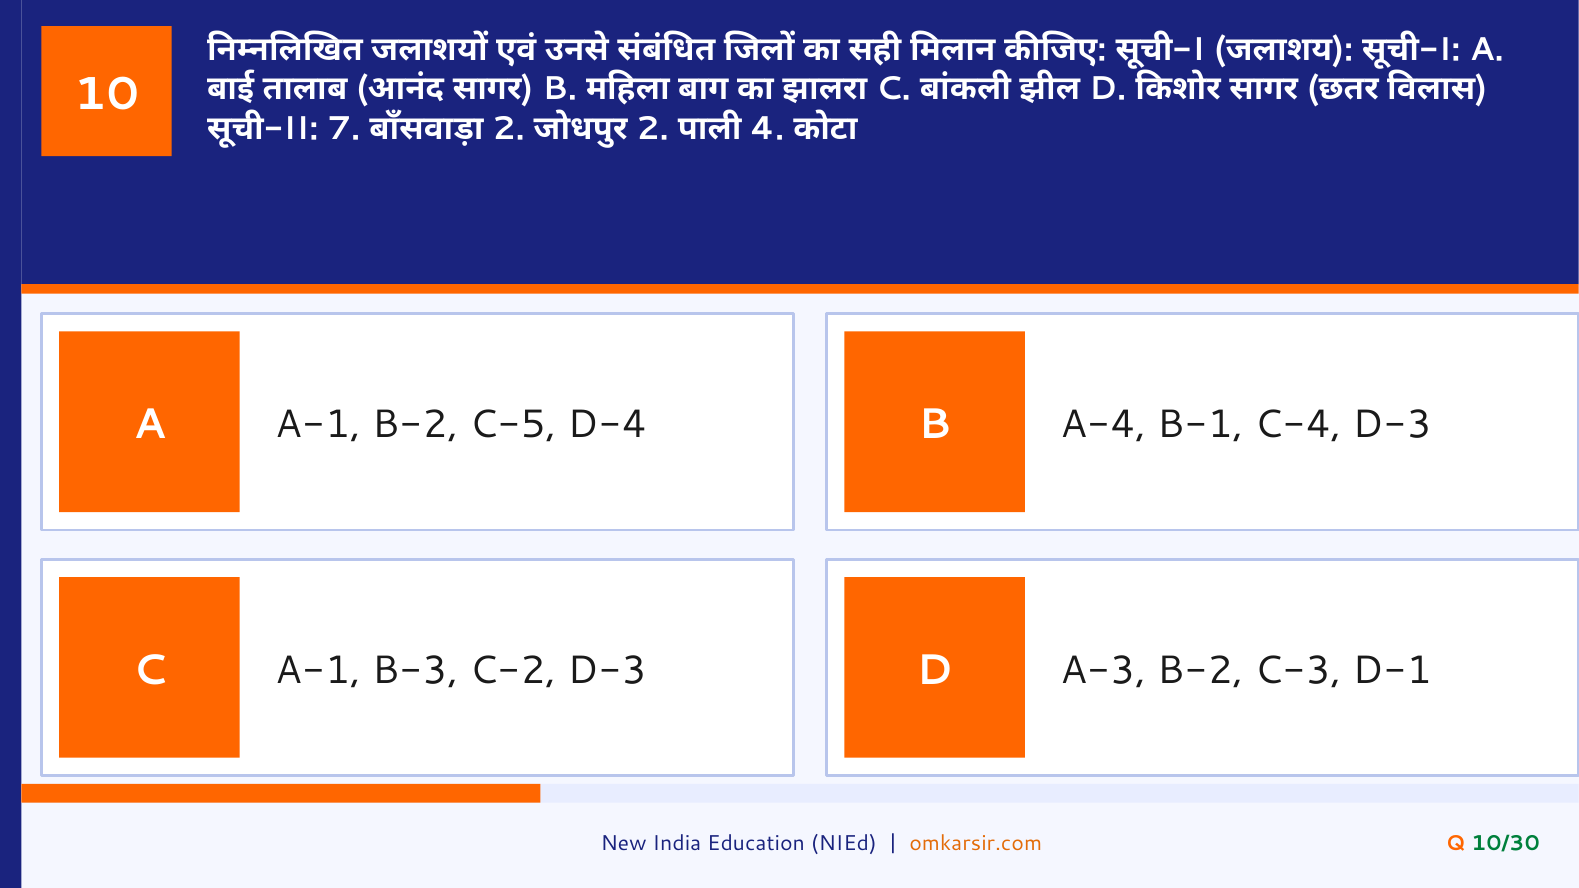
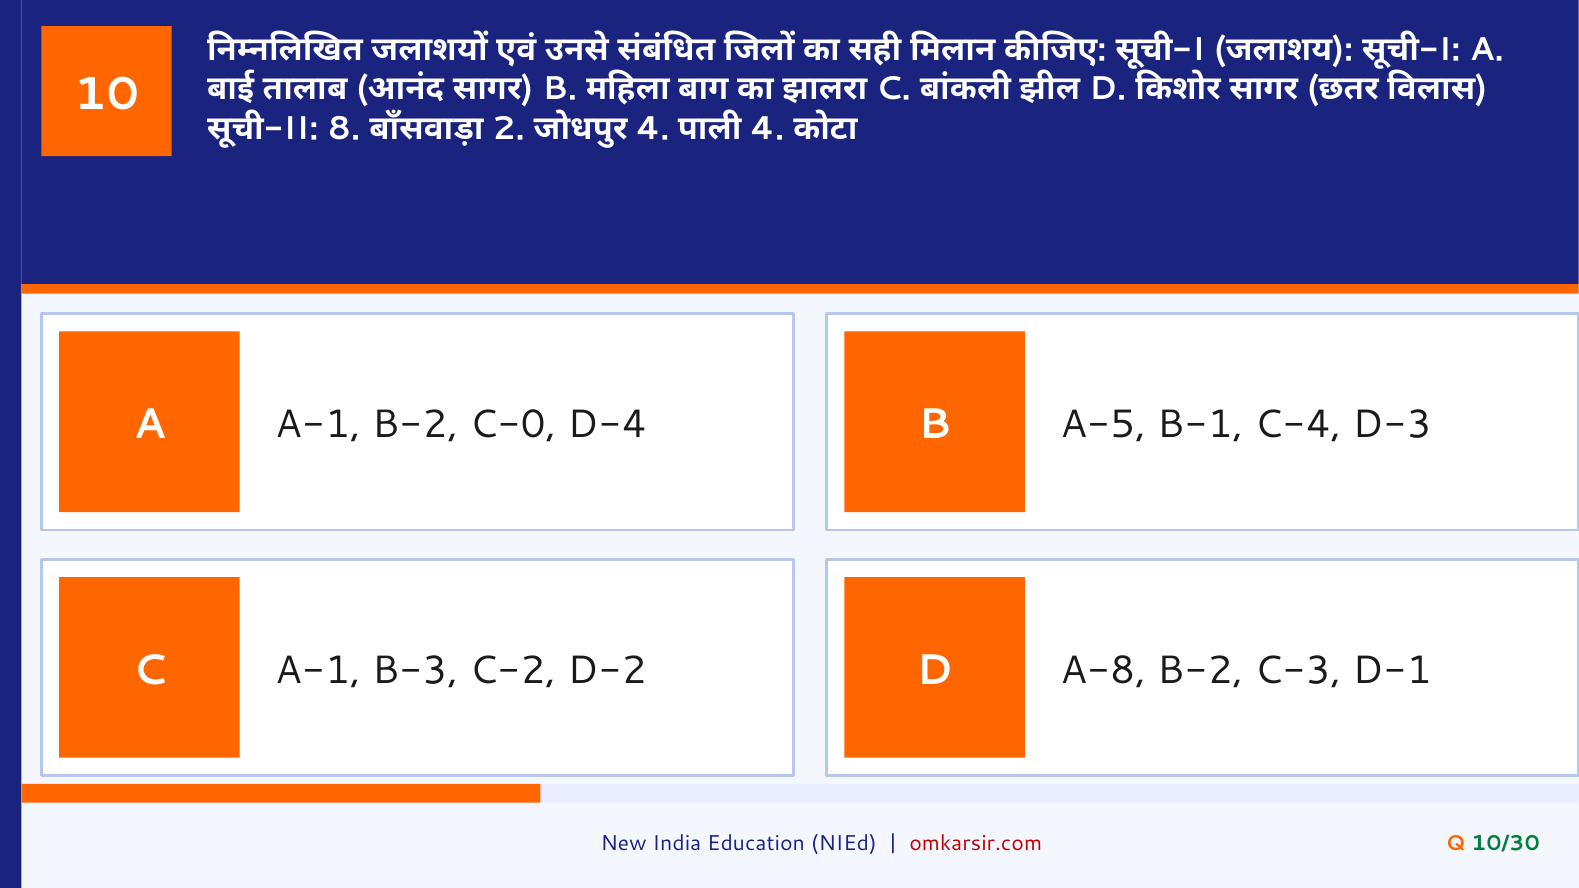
7: 7 -> 8
2 at (652, 128): 2 -> 4
C-5: C-5 -> C-0
A-4: A-4 -> A-5
C-2 D-3: D-3 -> D-2
A-3: A-3 -> A-8
omkarsir.com colour: orange -> red
